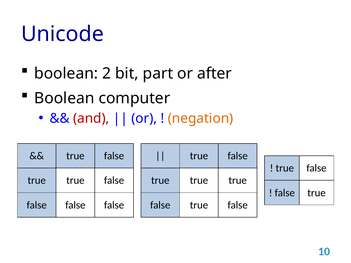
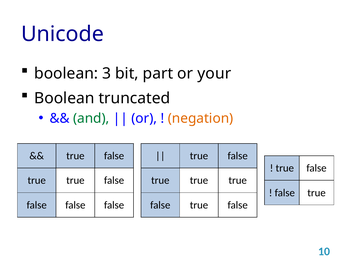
2: 2 -> 3
after: after -> your
computer: computer -> truncated
and colour: red -> green
